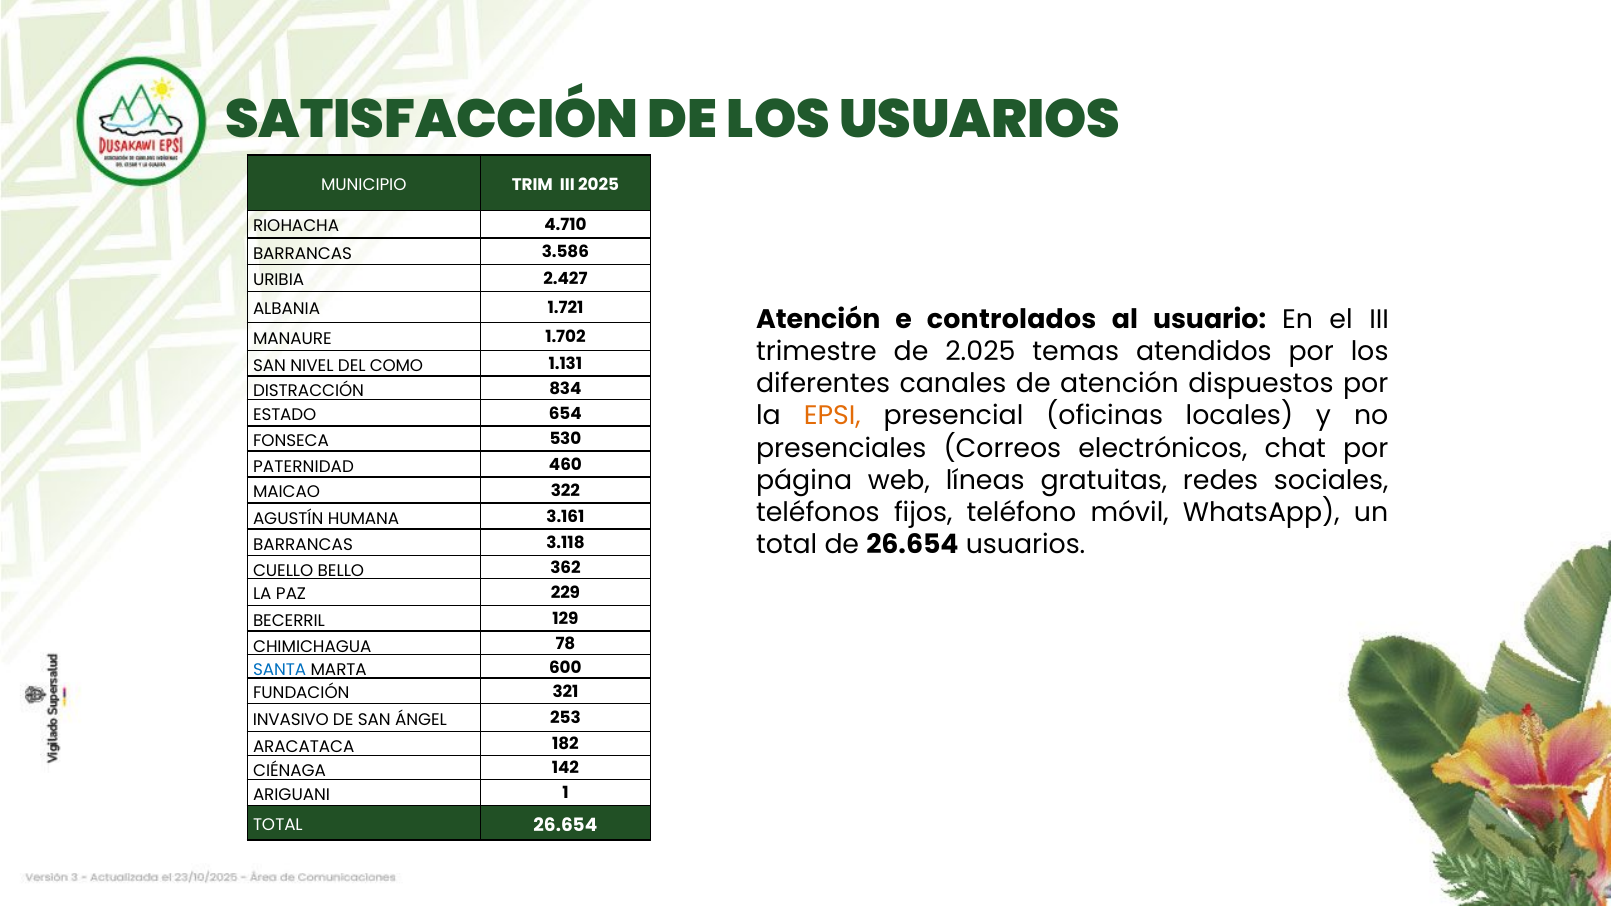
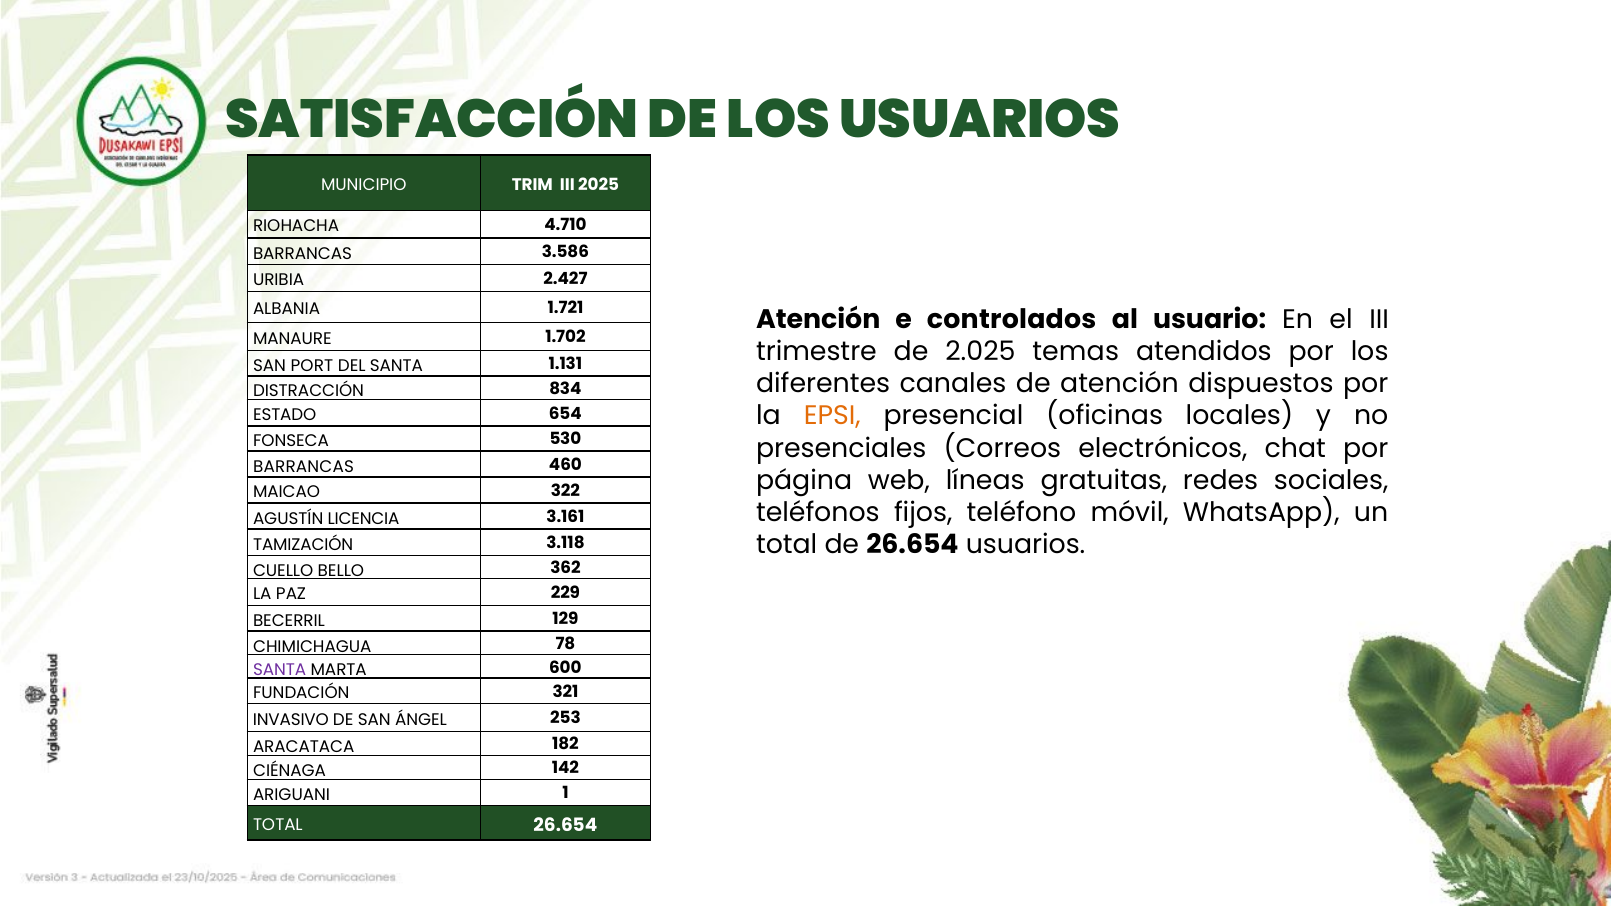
NIVEL: NIVEL -> PORT
DEL COMO: COMO -> SANTA
PATERNIDAD at (304, 467): PATERNIDAD -> BARRANCAS
HUMANA: HUMANA -> LICENCIA
BARRANCAS at (303, 545): BARRANCAS -> TAMIZACIÓN
SANTA at (280, 670) colour: blue -> purple
